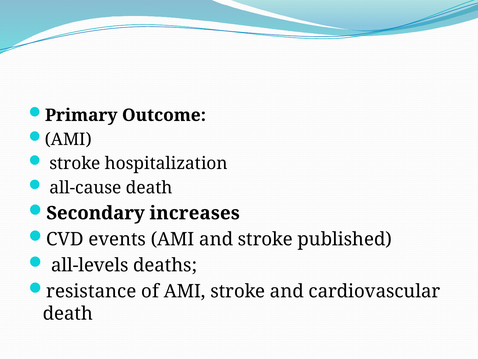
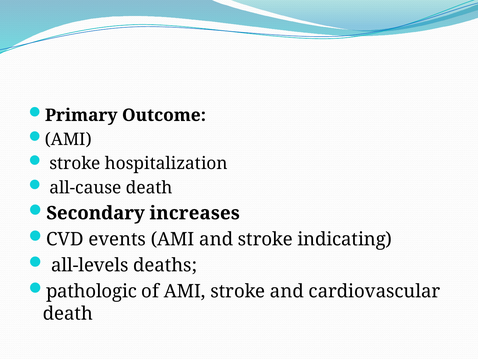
published: published -> indicating
resistance: resistance -> pathologic
